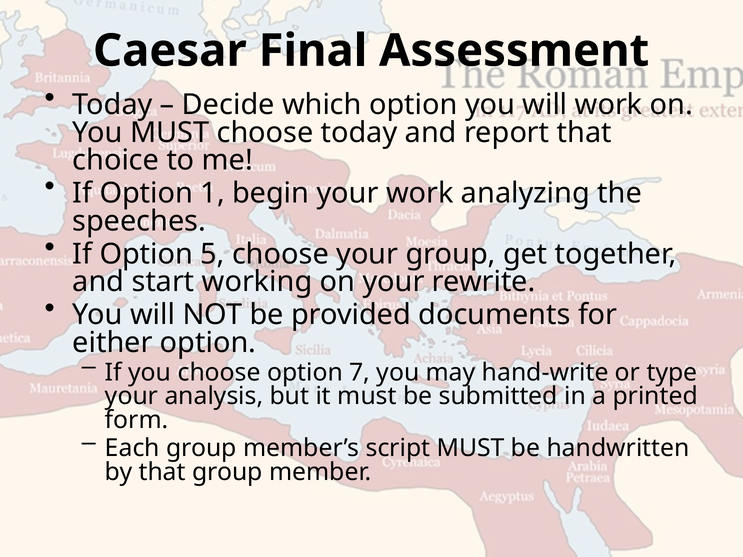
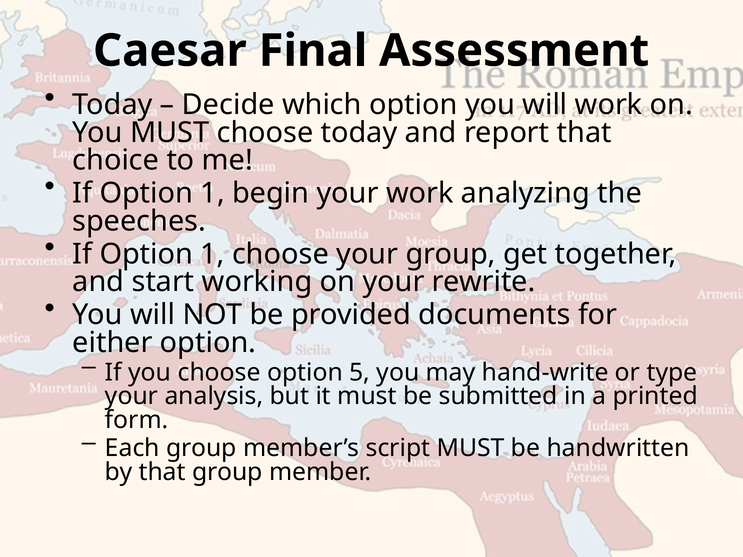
5 at (213, 254): 5 -> 1
7: 7 -> 5
